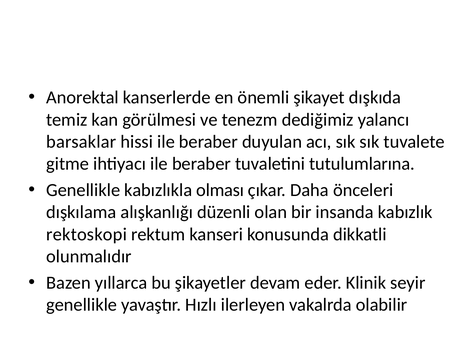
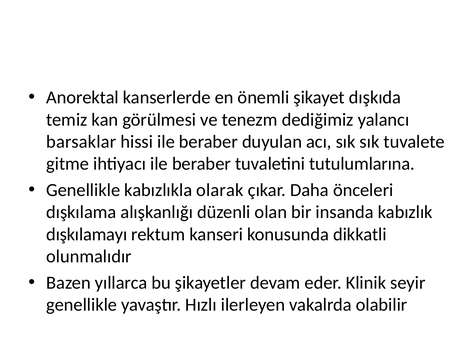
olması: olması -> olarak
rektoskopi: rektoskopi -> dışkılamayı
